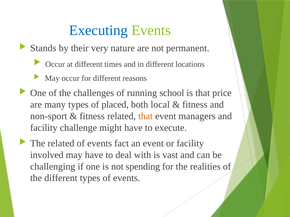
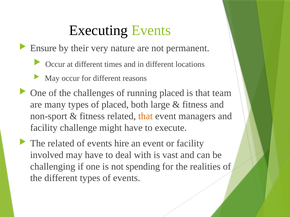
Executing colour: blue -> black
Stands: Stands -> Ensure
running school: school -> placed
price: price -> team
local: local -> large
fact: fact -> hire
